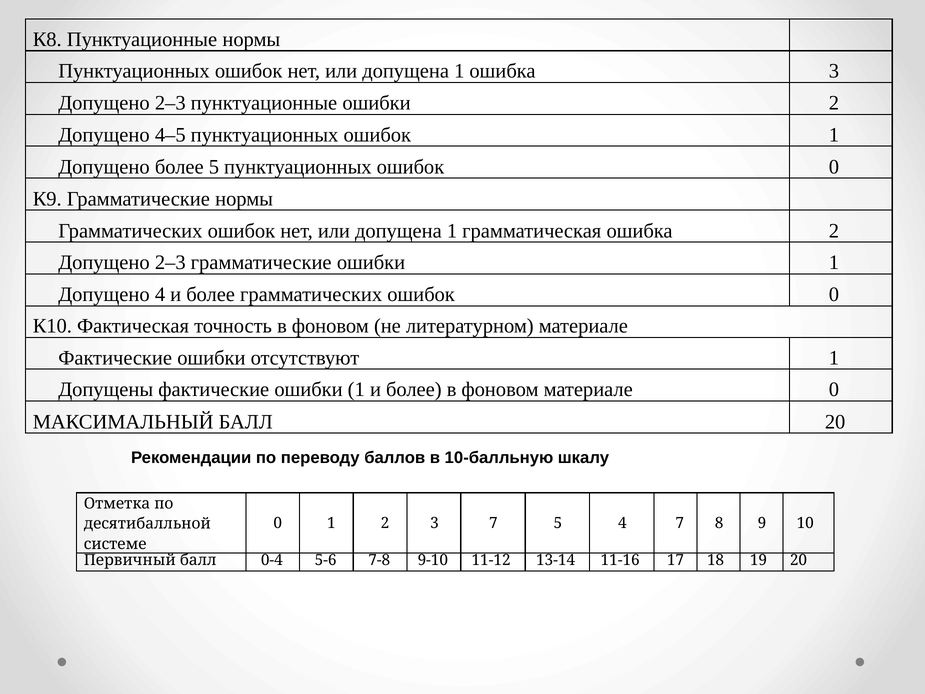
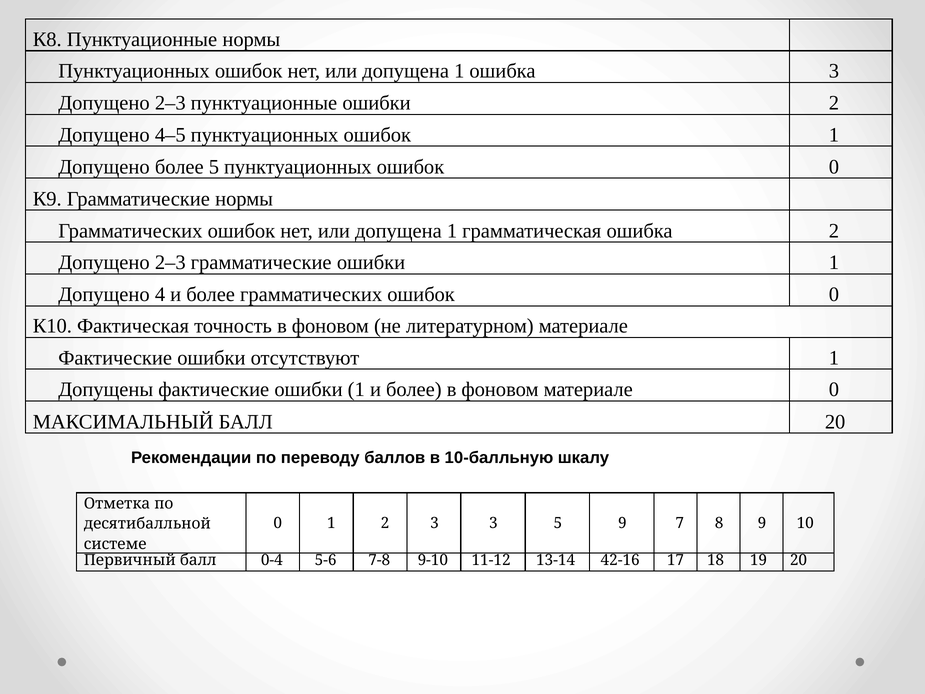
3 7: 7 -> 3
5 4: 4 -> 9
11-16: 11-16 -> 42-16
